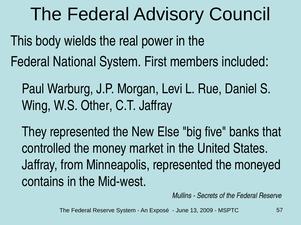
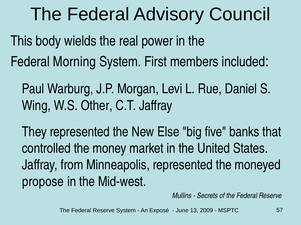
National: National -> Morning
contains: contains -> propose
